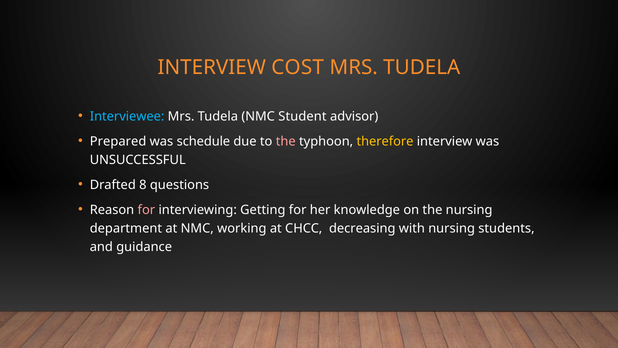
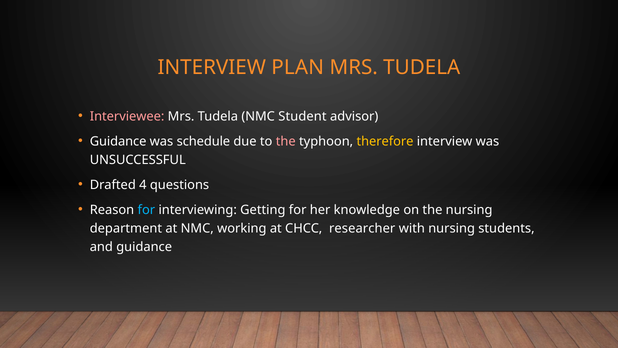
COST: COST -> PLAN
Interviewee colour: light blue -> pink
Prepared at (118, 141): Prepared -> Guidance
8: 8 -> 4
for at (146, 210) colour: pink -> light blue
decreasing: decreasing -> researcher
